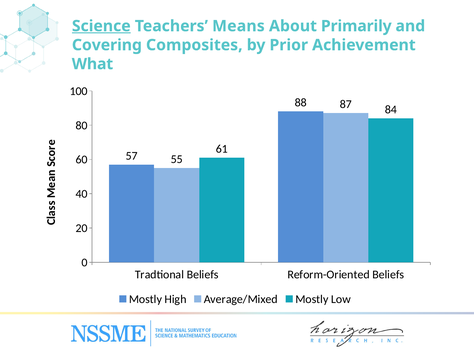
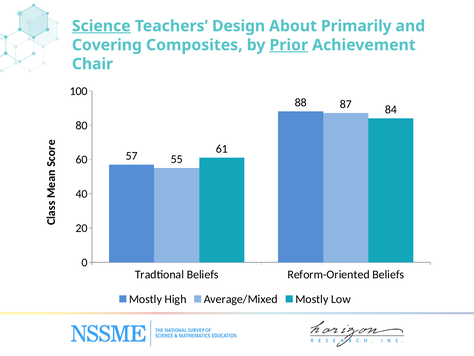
Means: Means -> Design
Prior underline: none -> present
What: What -> Chair
